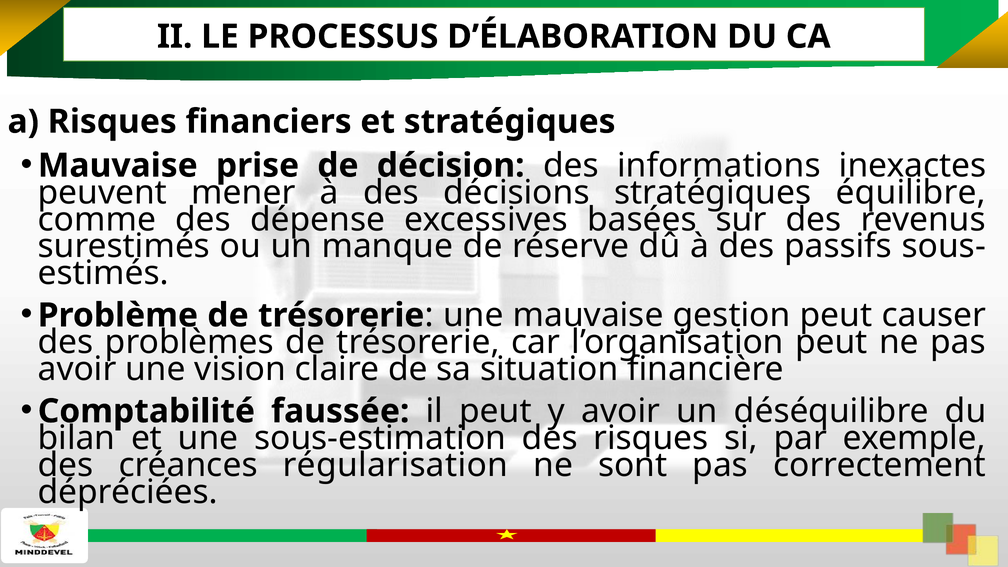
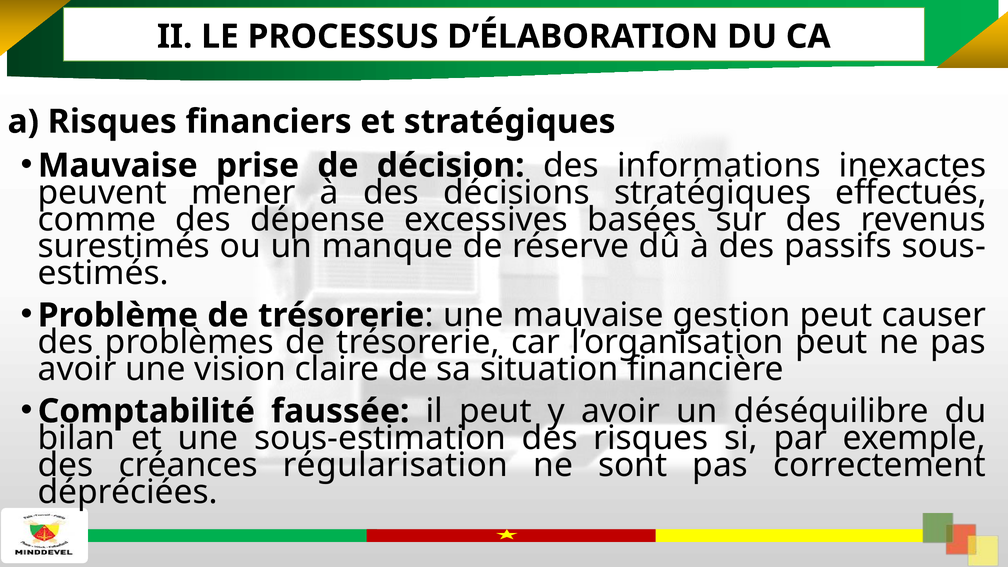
équilibre: équilibre -> effectués
